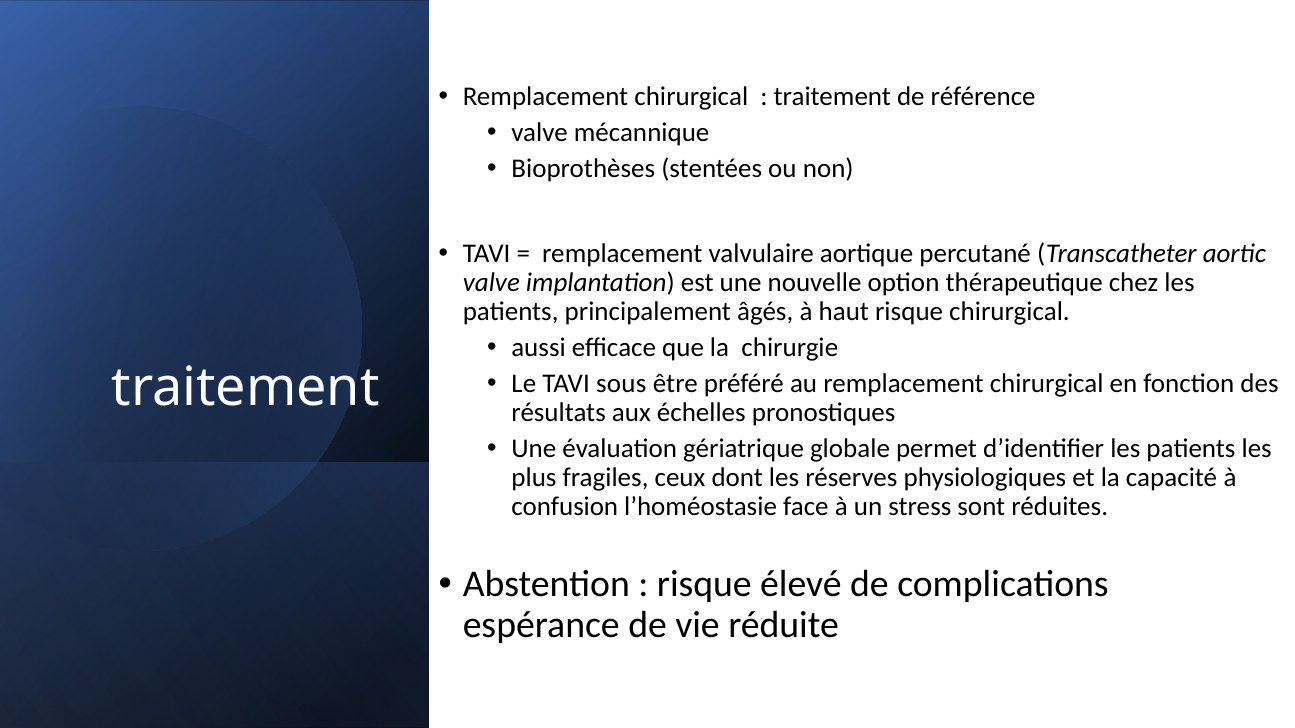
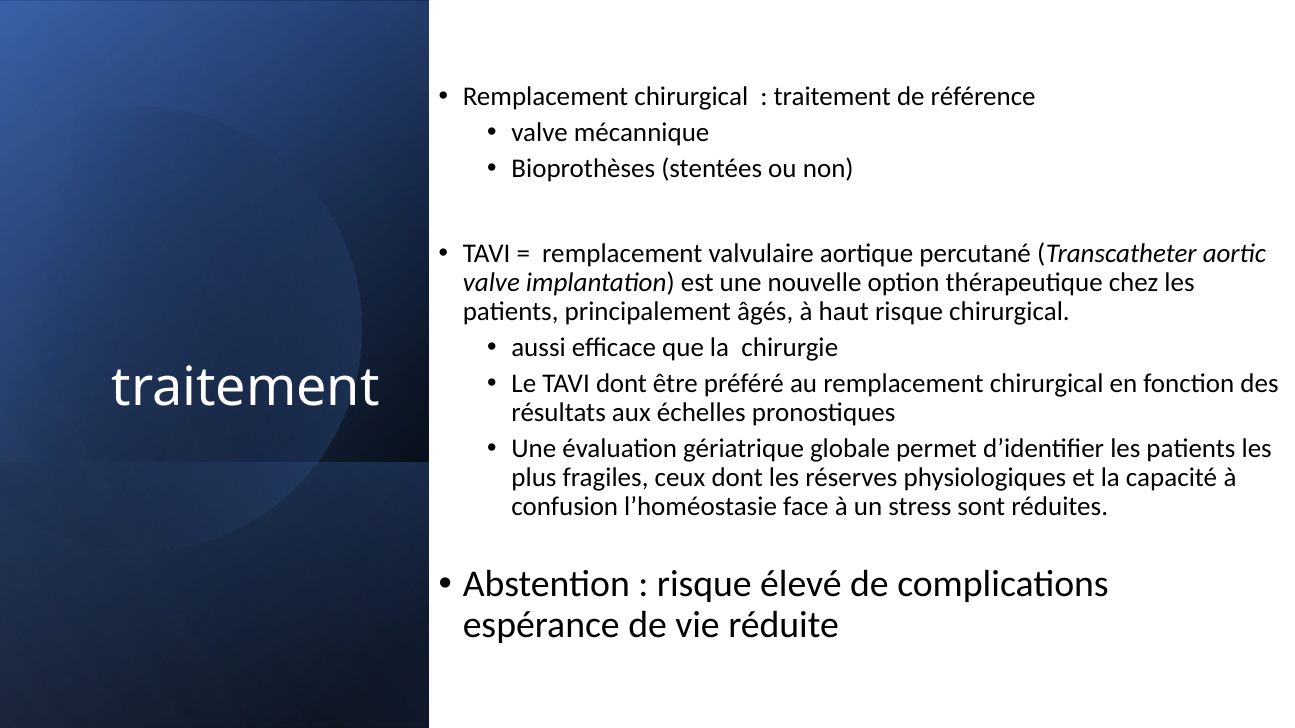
TAVI sous: sous -> dont
